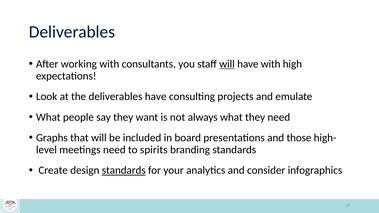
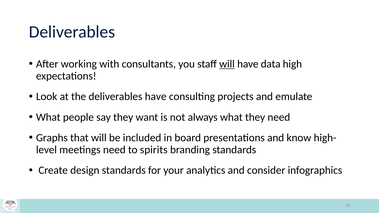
have with: with -> data
those: those -> know
standards at (124, 170) underline: present -> none
